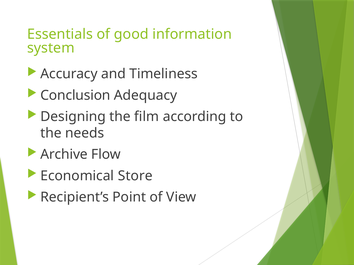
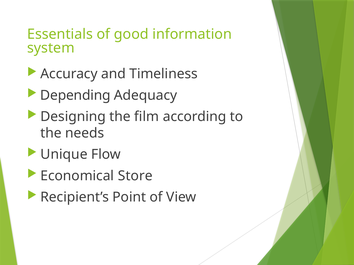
Conclusion: Conclusion -> Depending
Archive: Archive -> Unique
